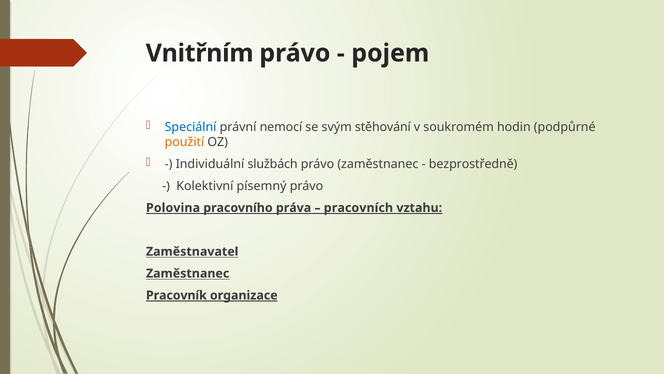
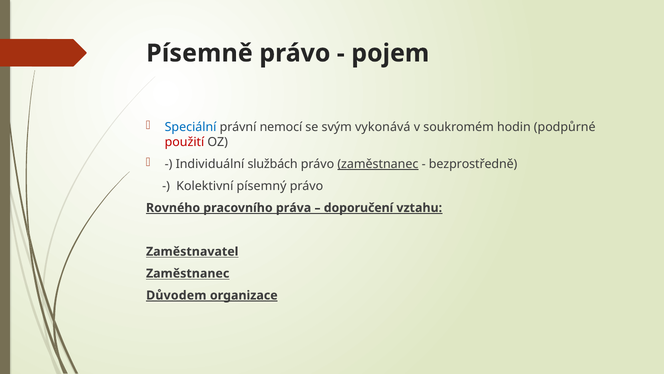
Vnitřním: Vnitřním -> Písemně
stěhování: stěhování -> vykonává
použití colour: orange -> red
zaměstnanec at (378, 164) underline: none -> present
Polovina: Polovina -> Rovného
pracovních: pracovních -> doporučení
Pracovník: Pracovník -> Důvodem
